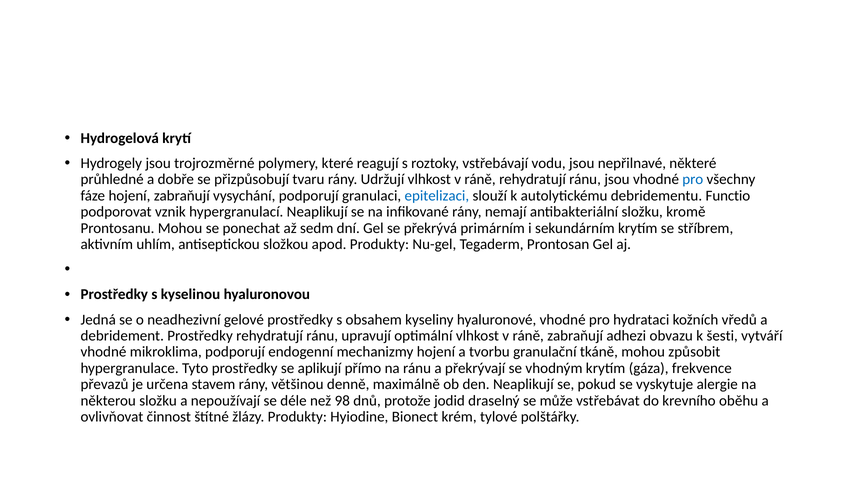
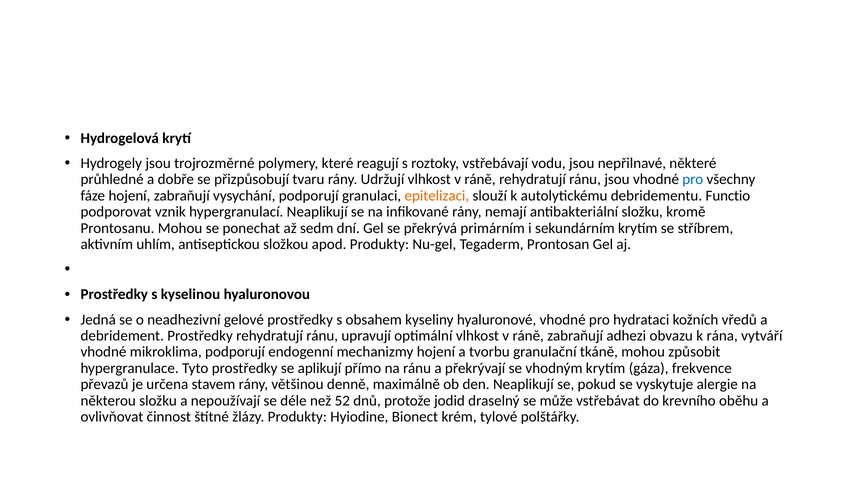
epitelizaci colour: blue -> orange
šesti: šesti -> rána
98: 98 -> 52
